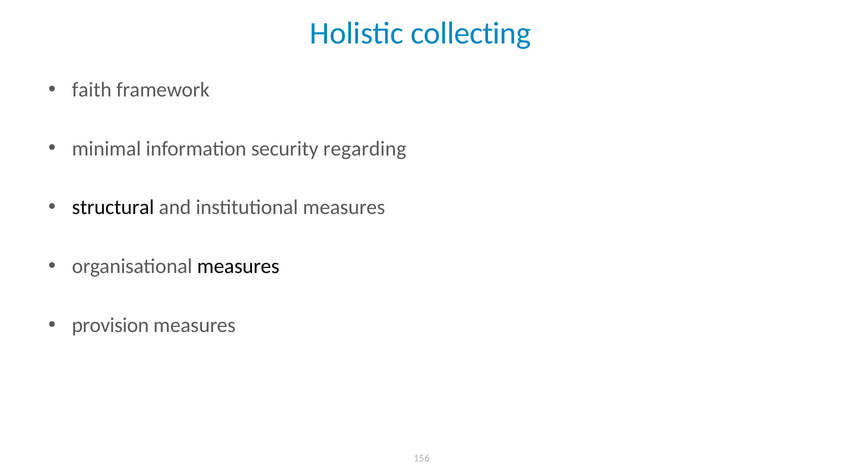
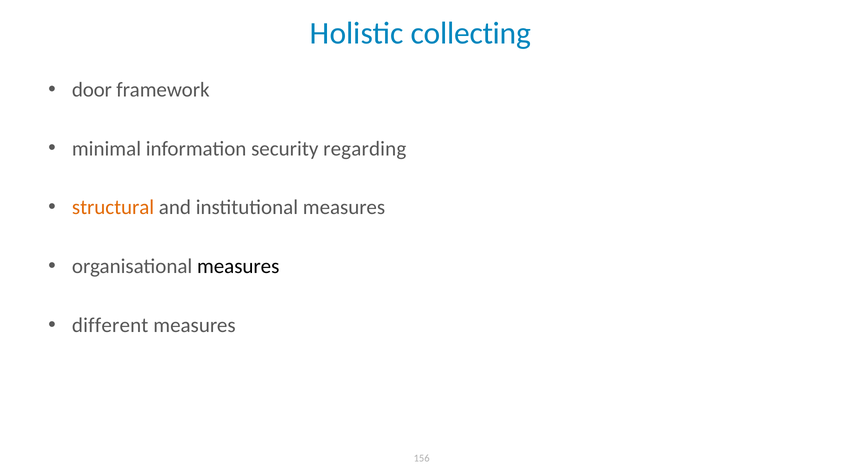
faith: faith -> door
structural colour: black -> orange
provision: provision -> different
